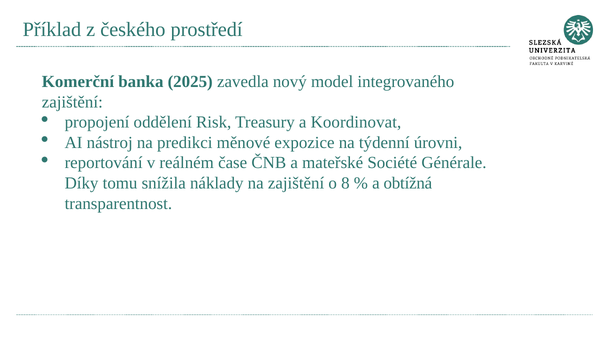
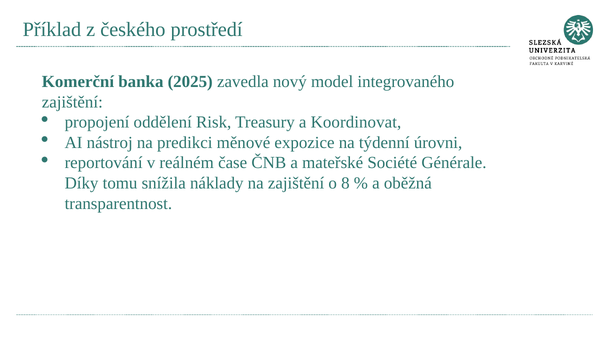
obtížná: obtížná -> oběžná
